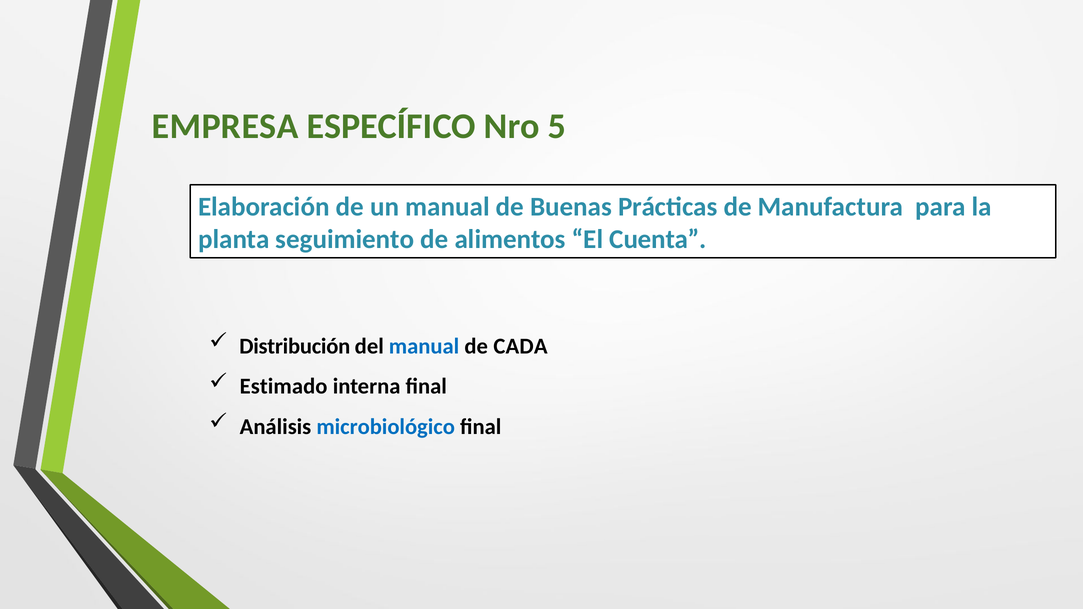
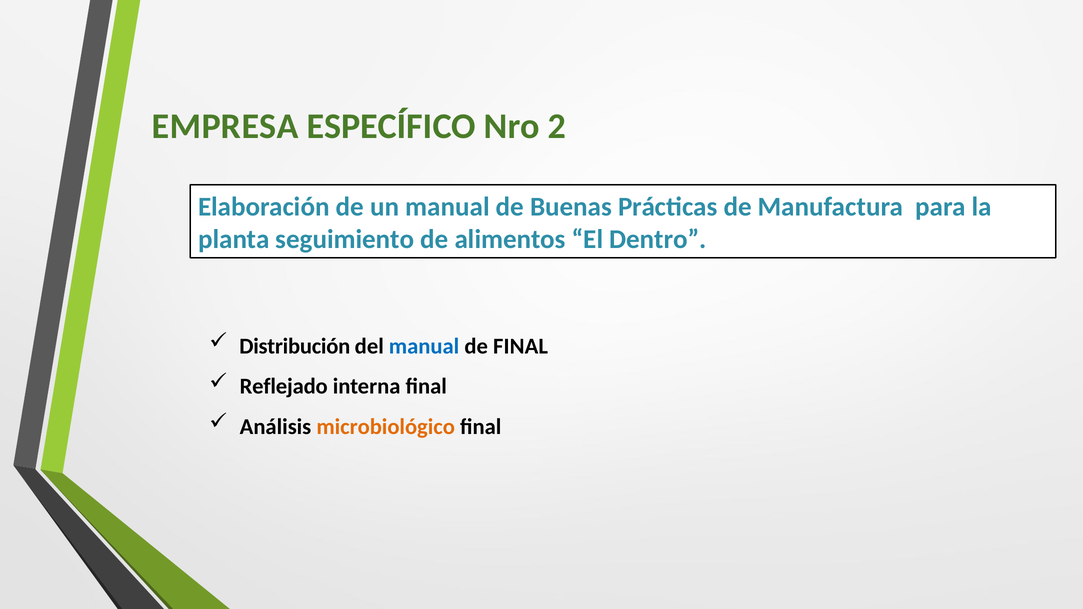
5: 5 -> 2
Cuenta: Cuenta -> Dentro
de CADA: CADA -> FINAL
Estimado: Estimado -> Reflejado
microbiológico colour: blue -> orange
